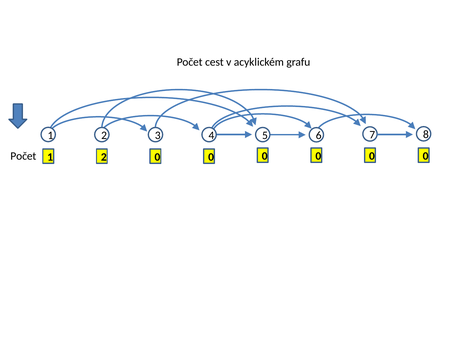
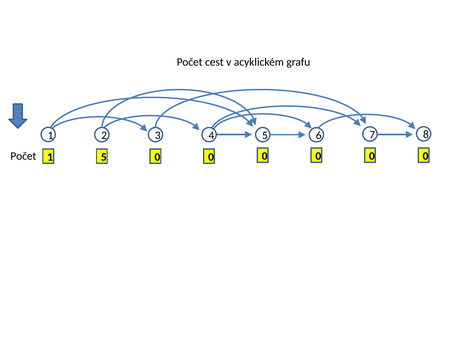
2 at (104, 157): 2 -> 5
